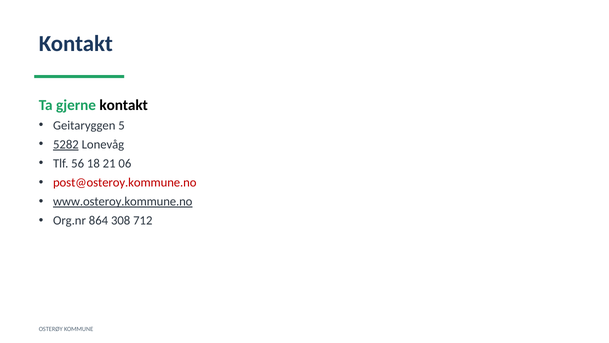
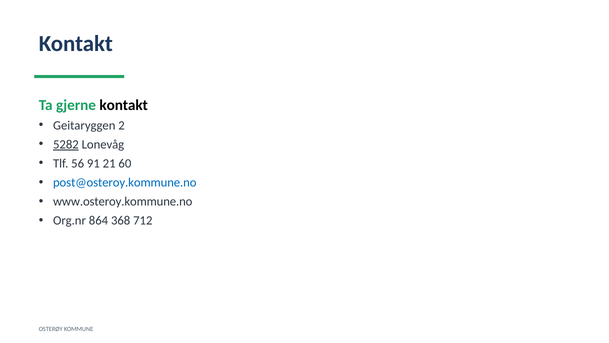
5: 5 -> 2
18: 18 -> 91
06: 06 -> 60
post@osteroy.kommune.no colour: red -> blue
www.osteroy.kommune.no underline: present -> none
308: 308 -> 368
